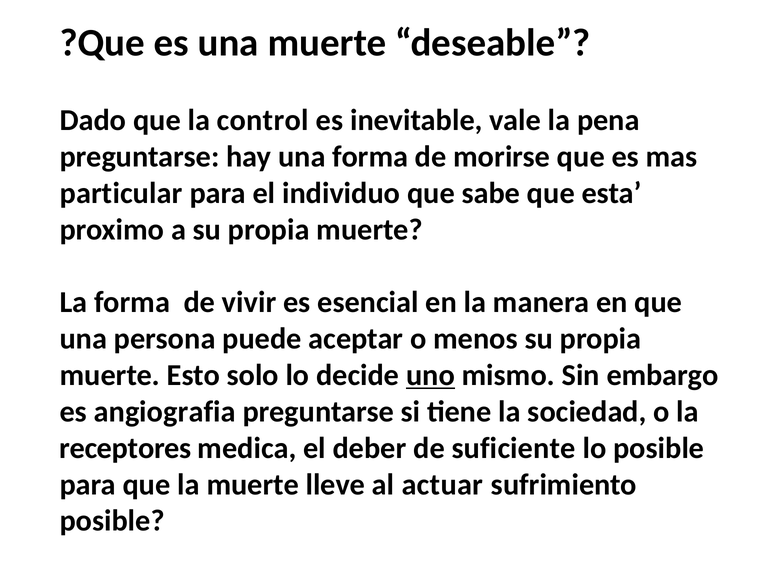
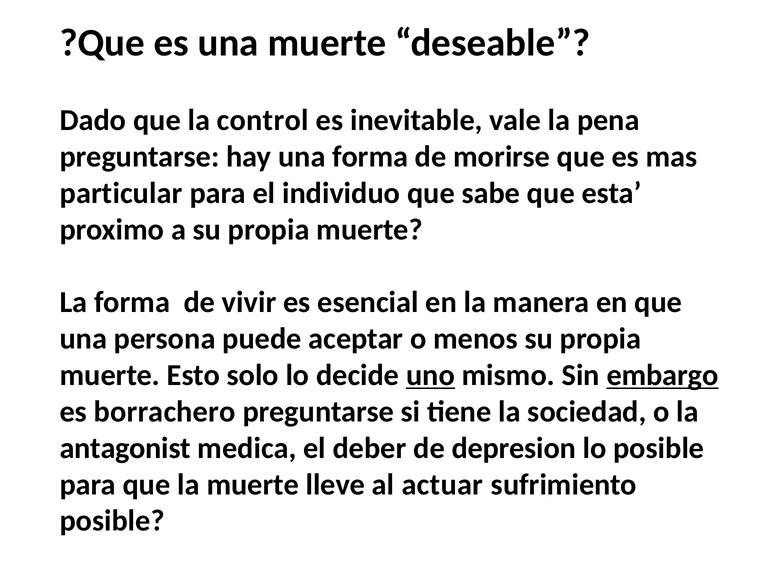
embargo underline: none -> present
angiografia: angiografia -> borrachero
receptores: receptores -> antagonist
suficiente: suficiente -> depresion
